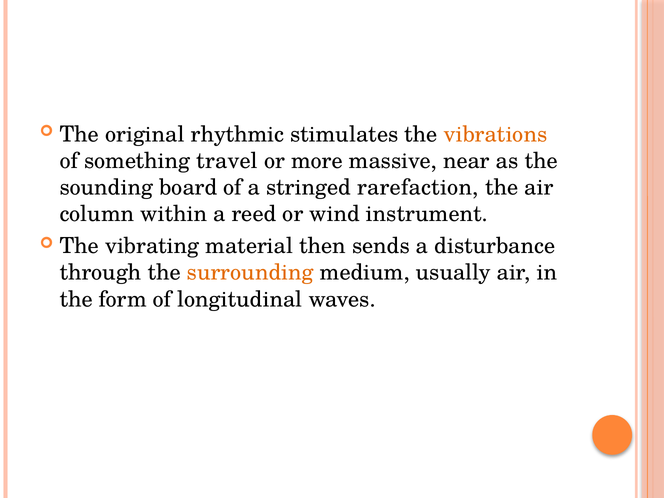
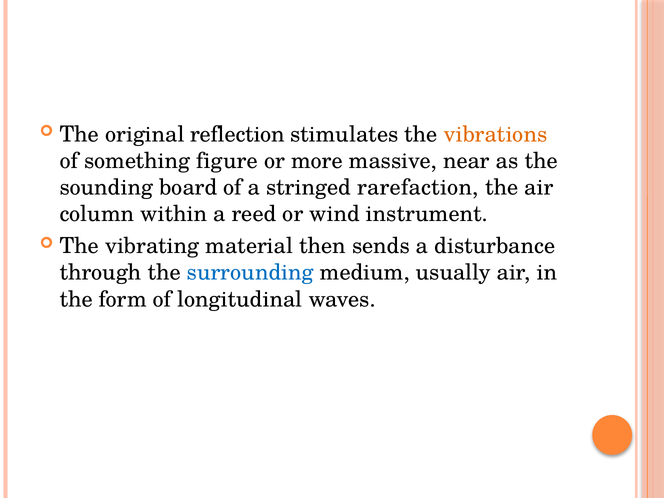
rhythmic: rhythmic -> reflection
travel: travel -> figure
surrounding colour: orange -> blue
